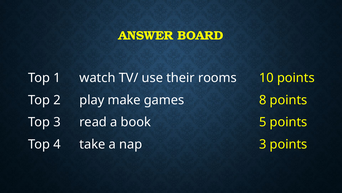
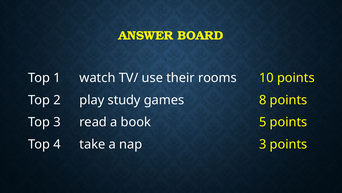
make: make -> study
